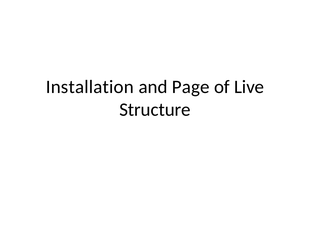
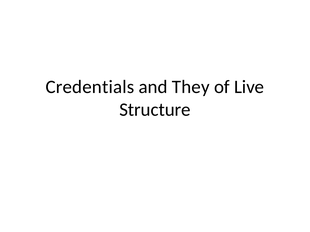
Installation: Installation -> Credentials
Page: Page -> They
